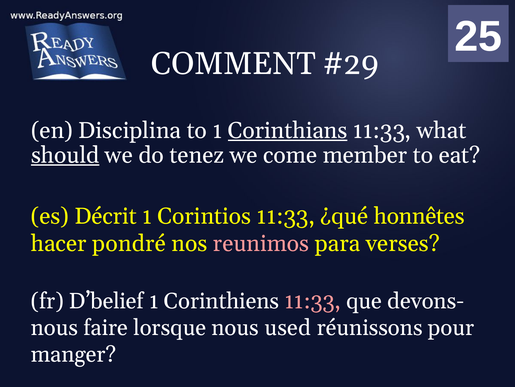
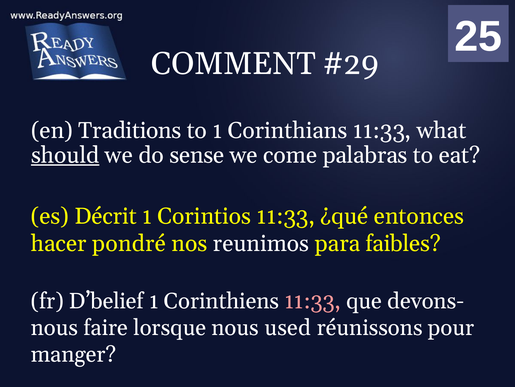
Disciplina: Disciplina -> Traditions
Corinthians underline: present -> none
tenez: tenez -> sense
member: member -> palabras
honnêtes: honnêtes -> entonces
reunimos colour: pink -> white
verses: verses -> faibles
